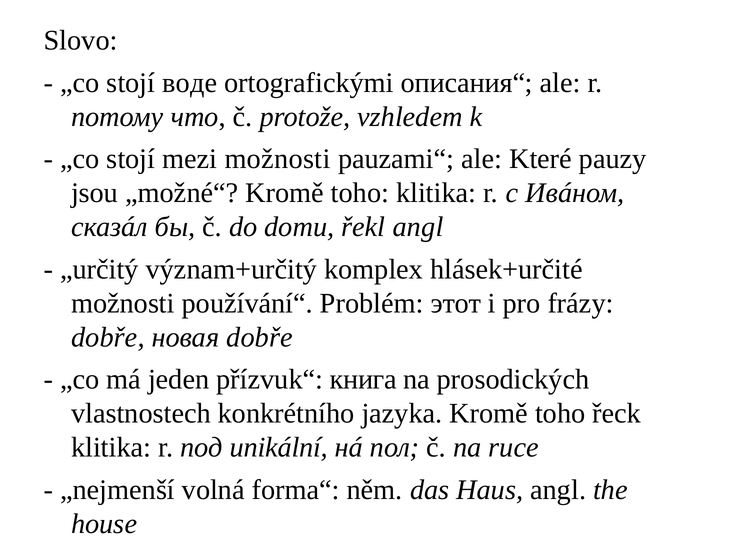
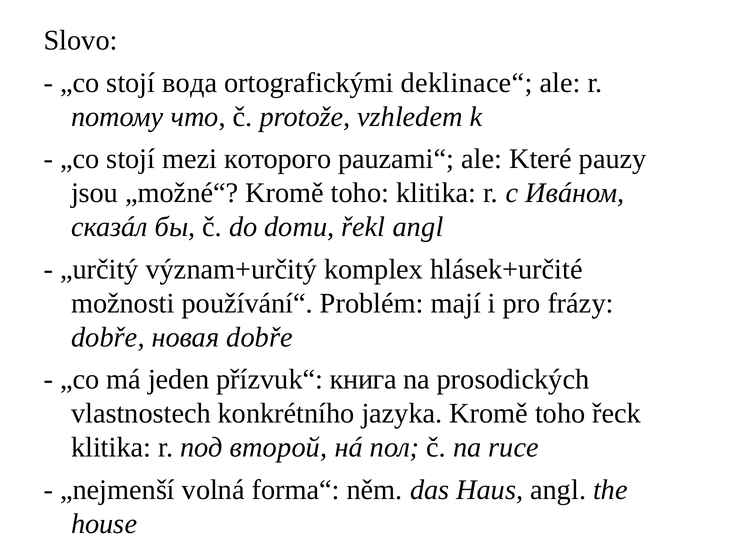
воде: воде -> вода
описания“: описания“ -> deklinace“
mezi možnosti: možnosti -> которого
этот: этот -> mají
unikální: unikální -> второй
